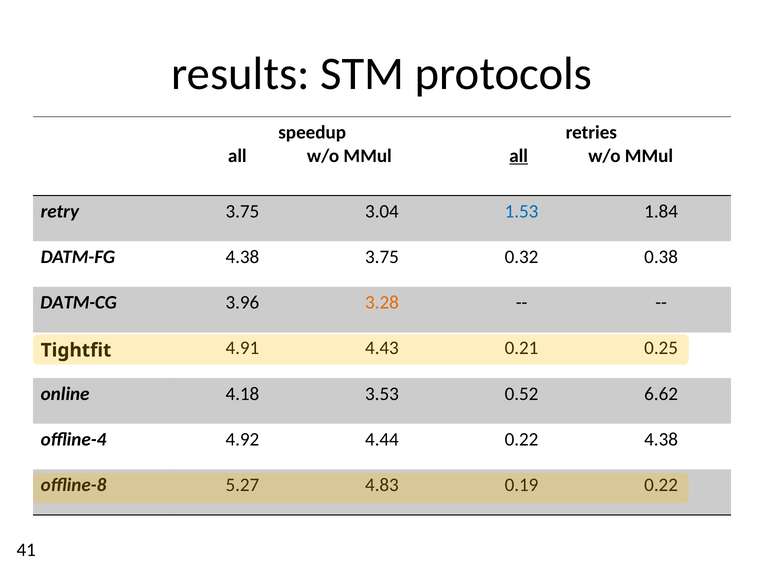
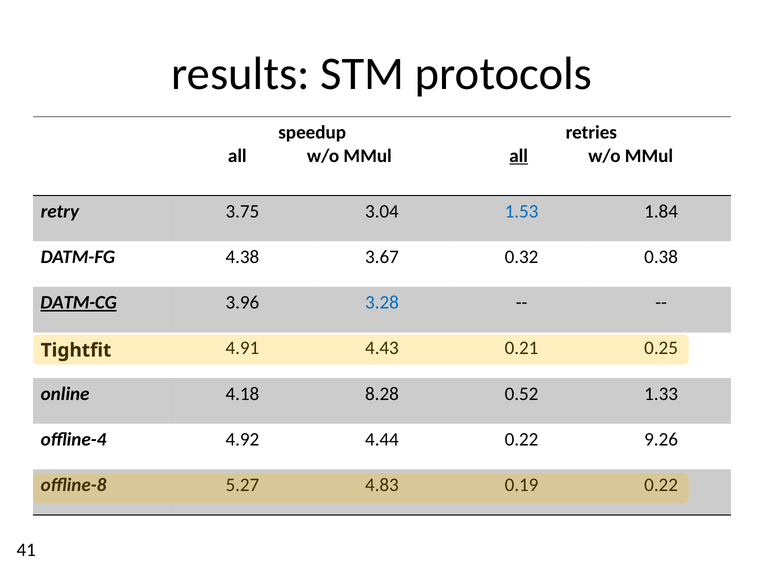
4.38 3.75: 3.75 -> 3.67
DATM-CG underline: none -> present
3.28 colour: orange -> blue
3.53: 3.53 -> 8.28
6.62: 6.62 -> 1.33
0.22 4.38: 4.38 -> 9.26
